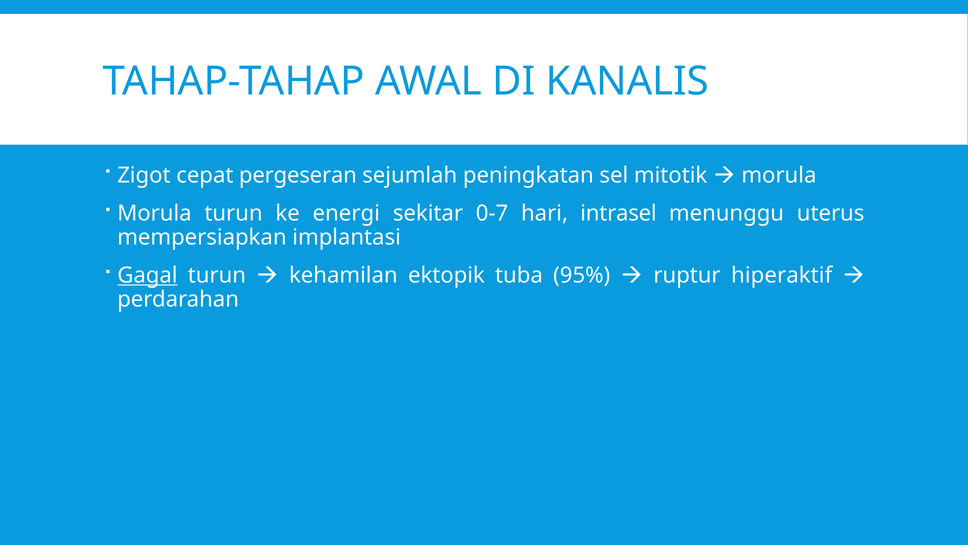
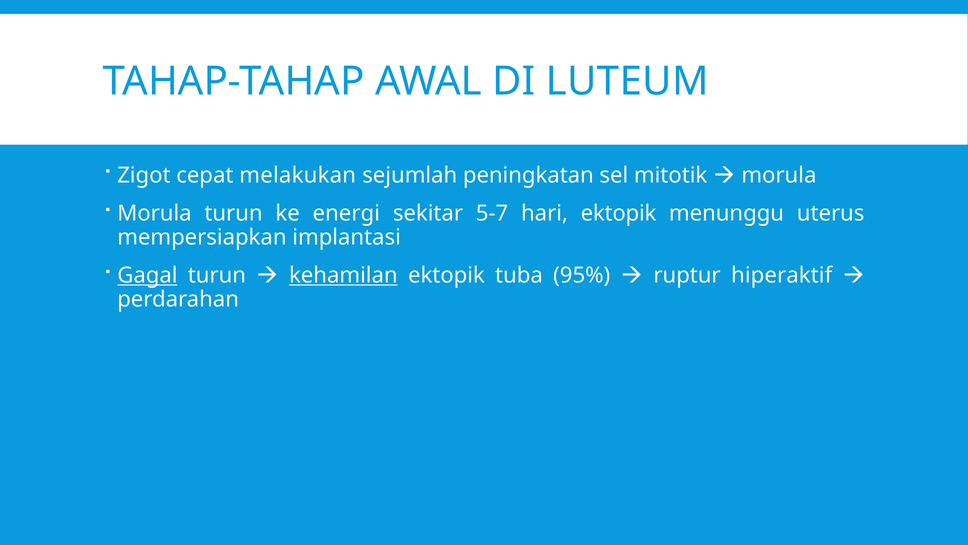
KANALIS: KANALIS -> LUTEUM
pergeseran: pergeseran -> melakukan
0-7: 0-7 -> 5-7
hari intrasel: intrasel -> ektopik
kehamilan underline: none -> present
